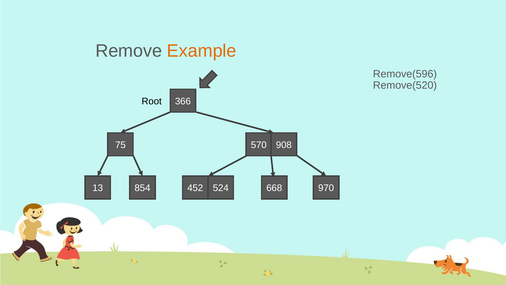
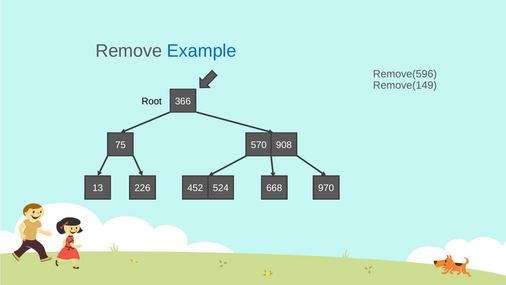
Example colour: orange -> blue
Remove(520: Remove(520 -> Remove(149
854: 854 -> 226
